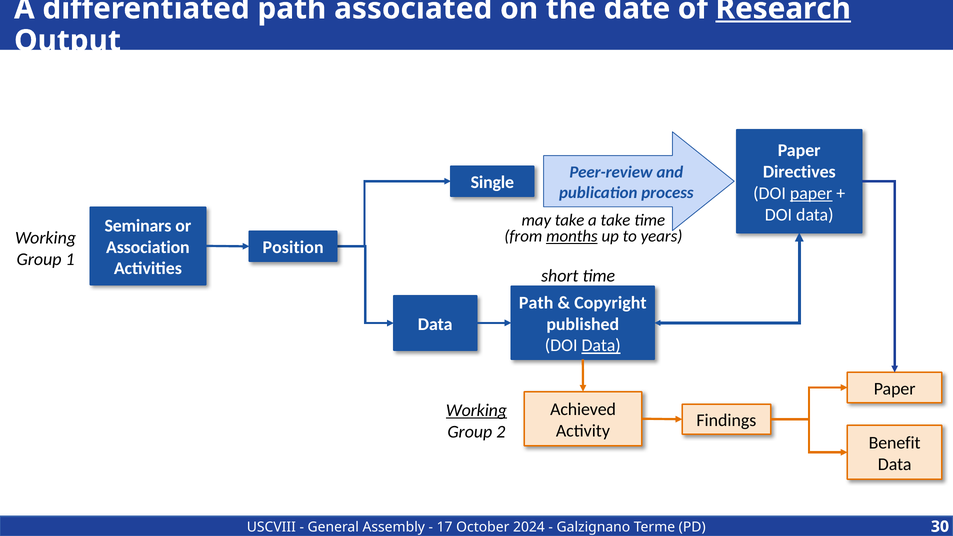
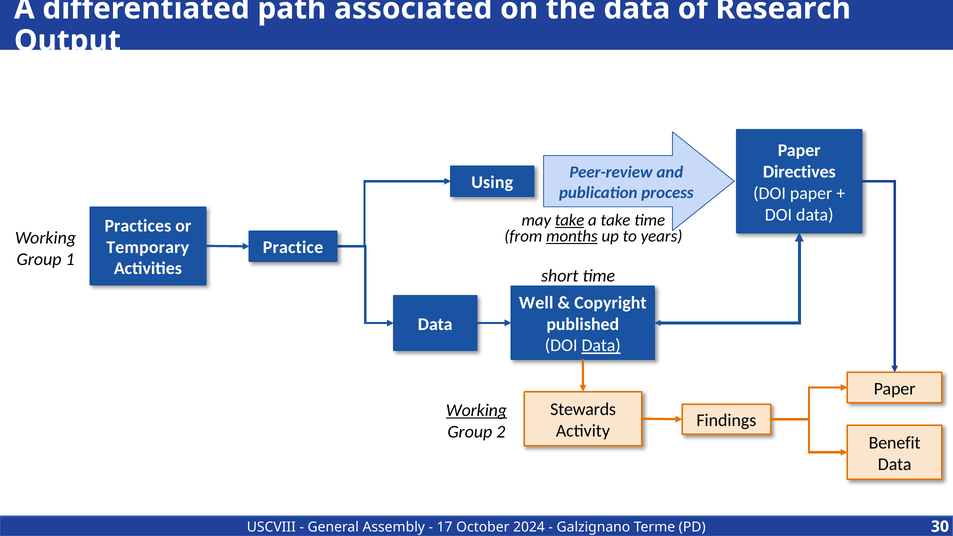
the date: date -> data
Research underline: present -> none
Single: Single -> Using
paper at (811, 193) underline: present -> none
take at (570, 220) underline: none -> present
Seminars: Seminars -> Practices
Association: Association -> Temporary
Position: Position -> Practice
Path at (536, 303): Path -> Well
Achieved: Achieved -> Stewards
